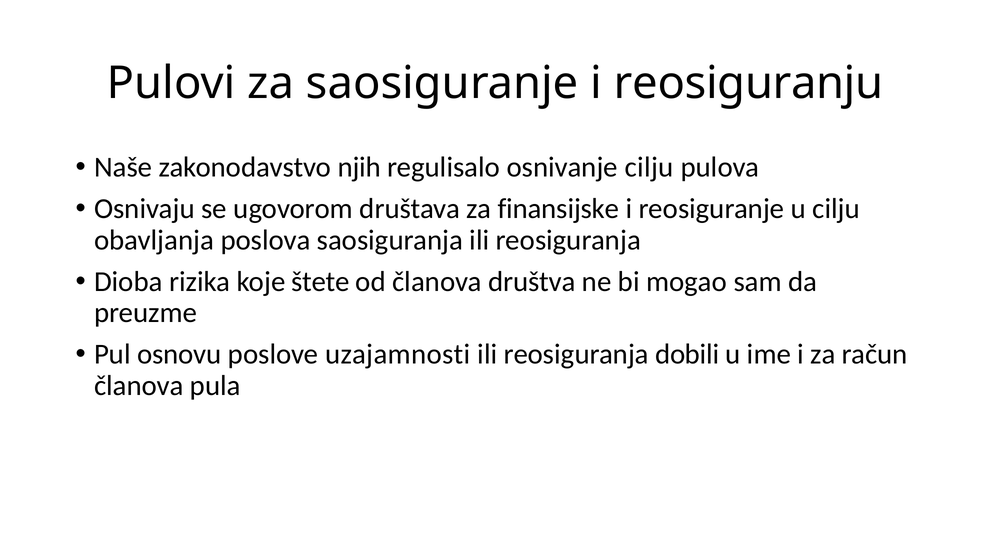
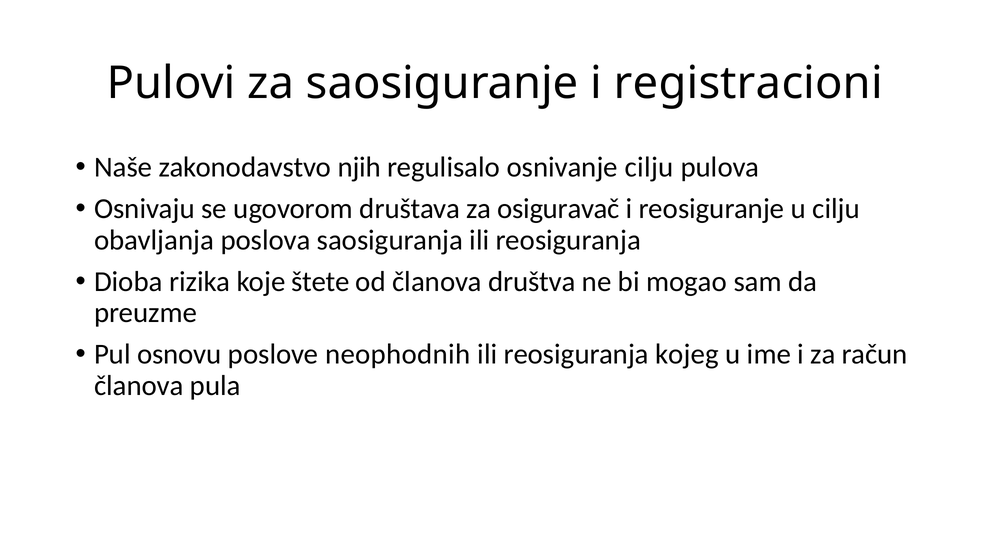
reosiguranju: reosiguranju -> registracioni
finansijske: finansijske -> osiguravač
uzajamnosti: uzajamnosti -> neophodnih
dobili: dobili -> kojeg
